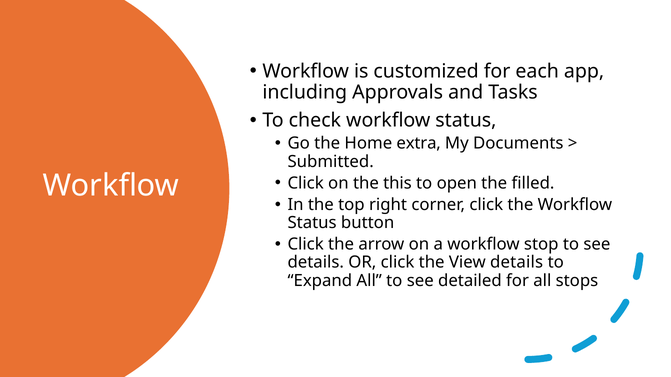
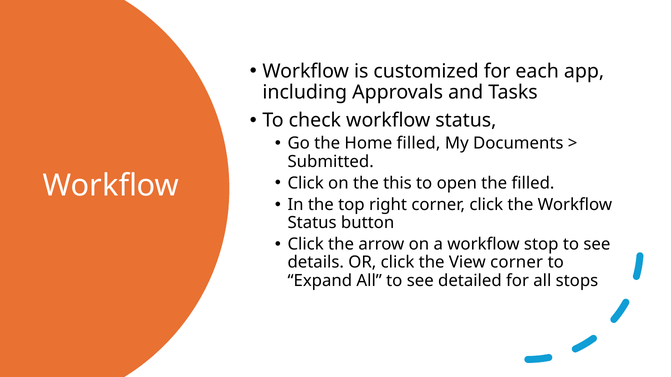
Home extra: extra -> filled
View details: details -> corner
